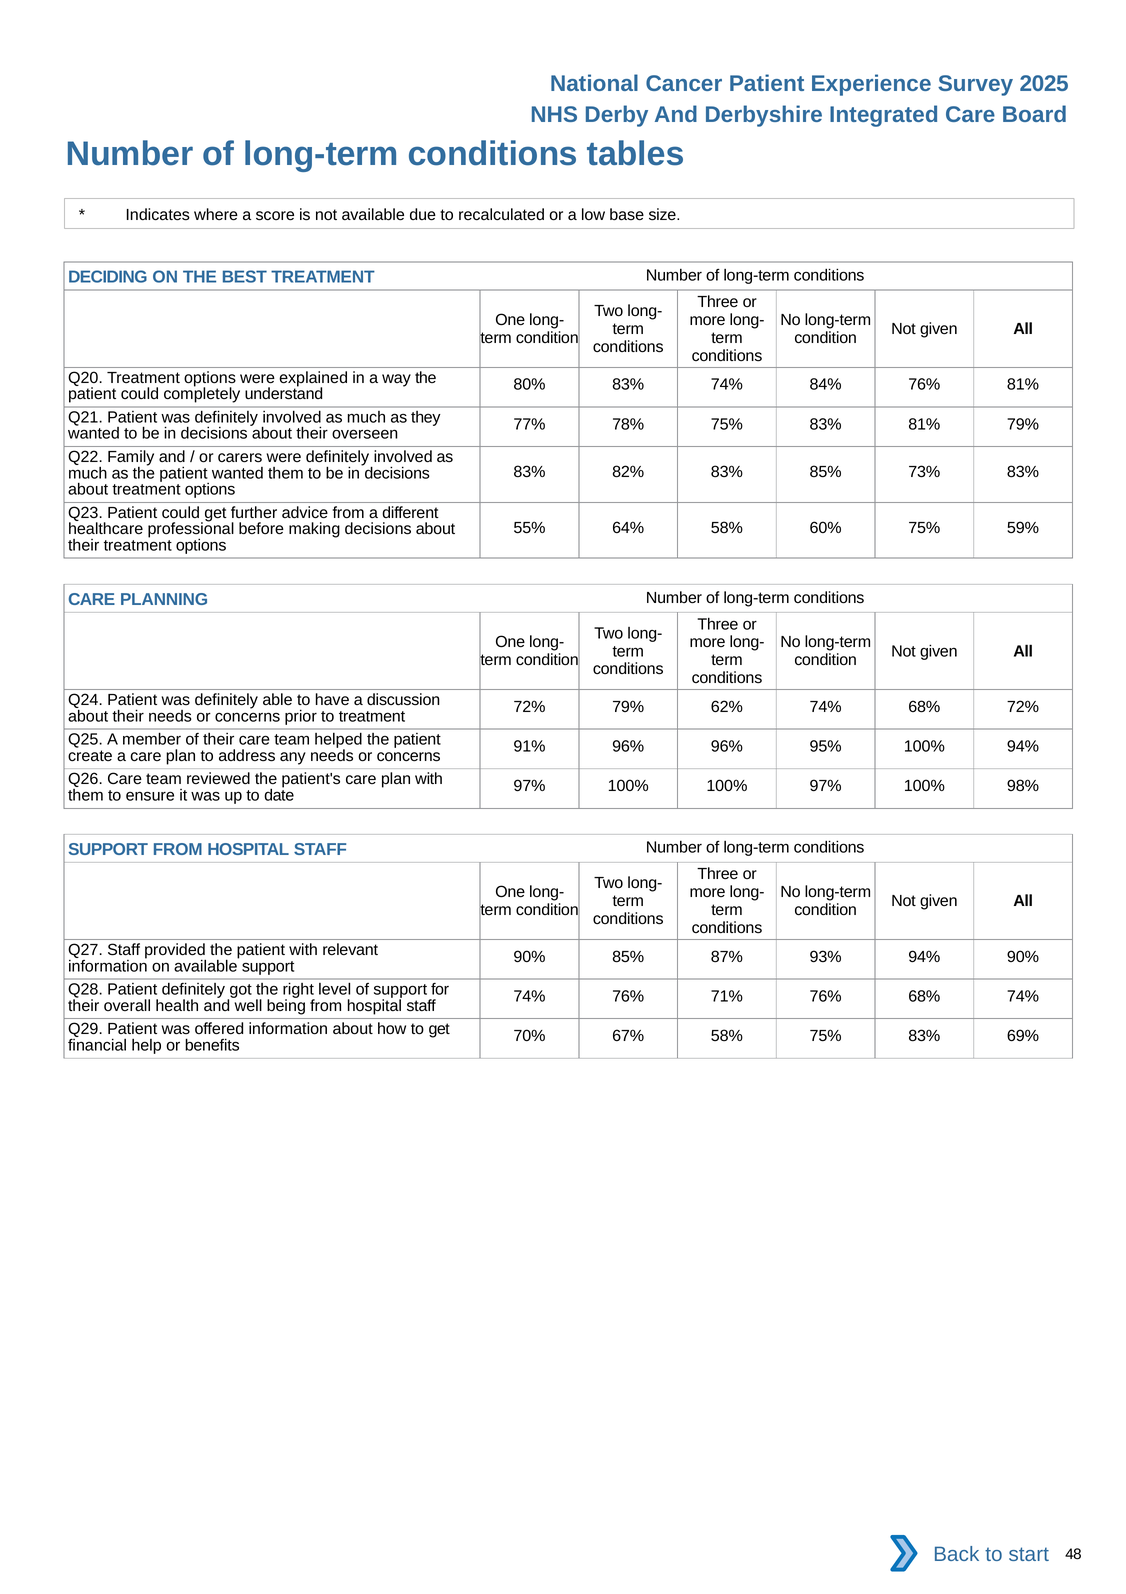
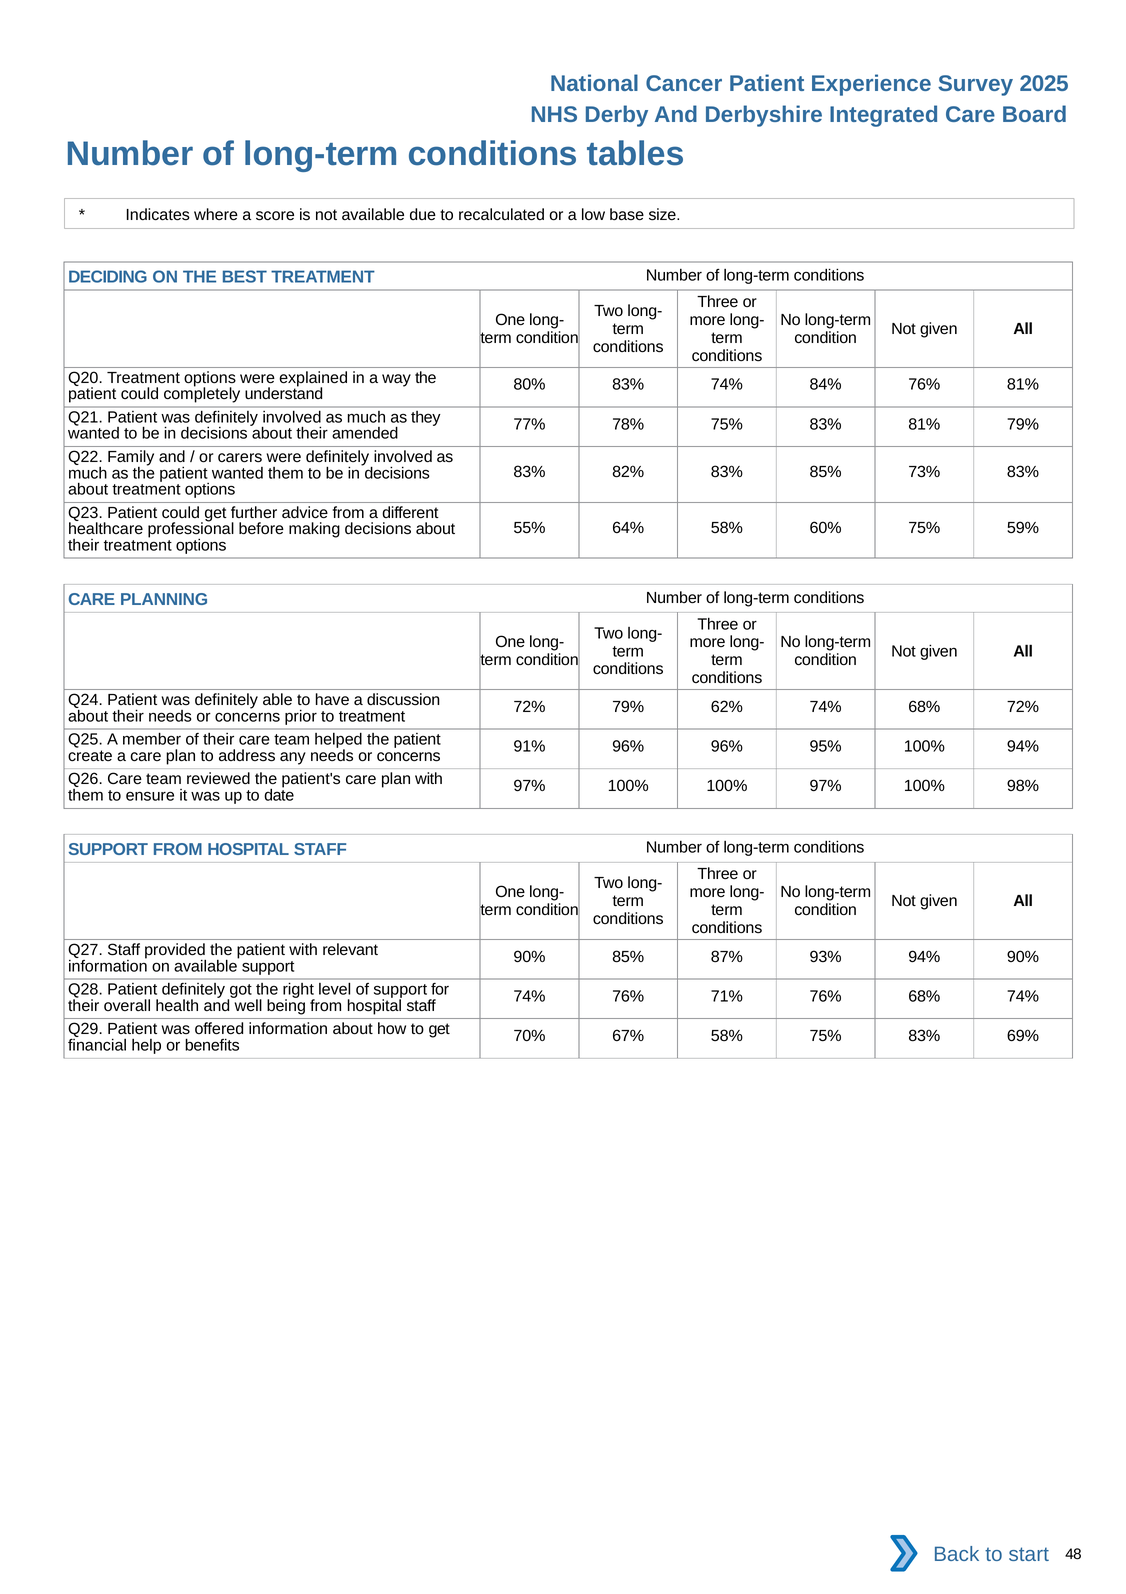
overseen: overseen -> amended
